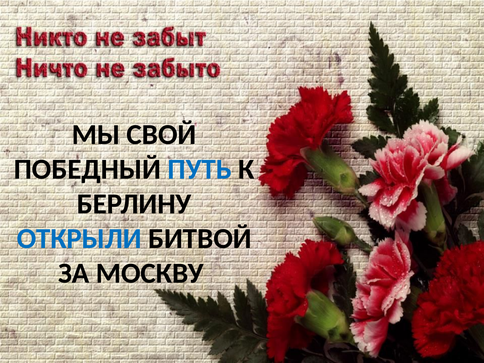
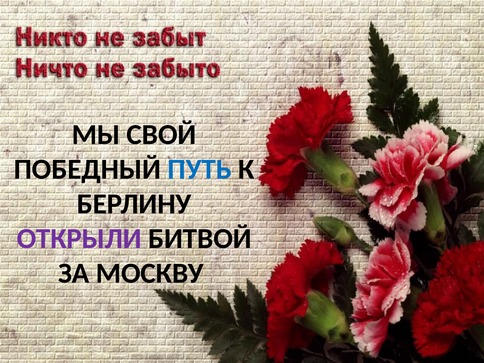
ОТКРЫЛИ colour: blue -> purple
